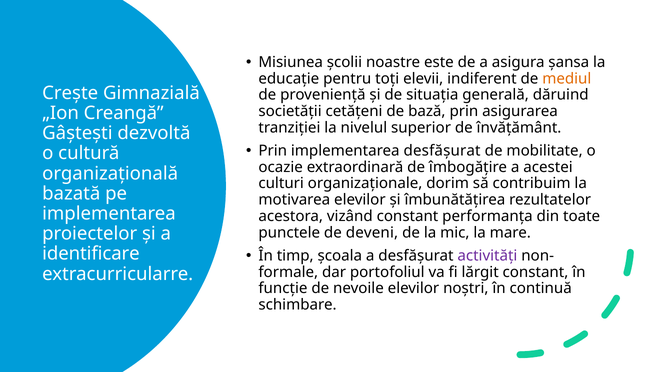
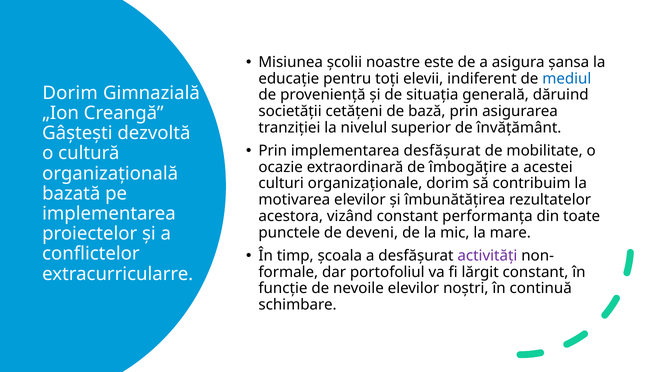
mediul colour: orange -> blue
Crește at (70, 93): Crește -> Dorim
identificare: identificare -> conflictelor
